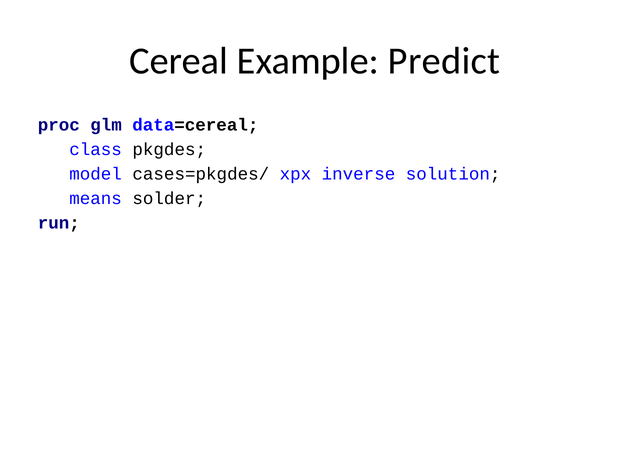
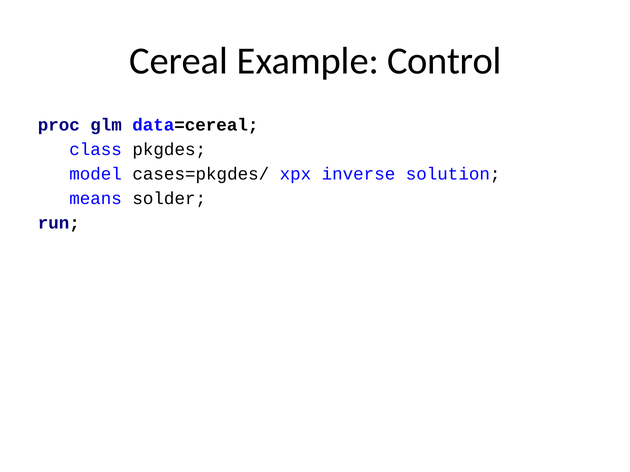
Predict: Predict -> Control
